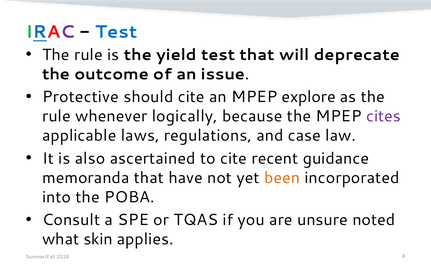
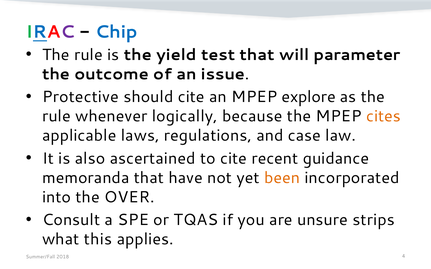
Test at (116, 32): Test -> Chip
deprecate: deprecate -> parameter
cites colour: purple -> orange
POBA: POBA -> OVER
noted: noted -> strips
skin: skin -> this
